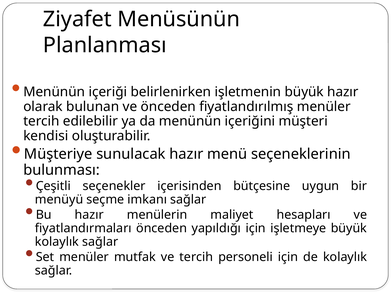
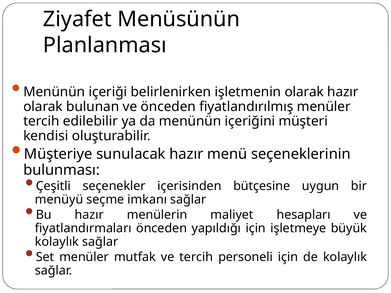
işletmenin büyük: büyük -> olarak
